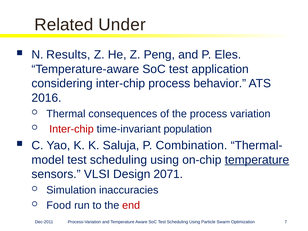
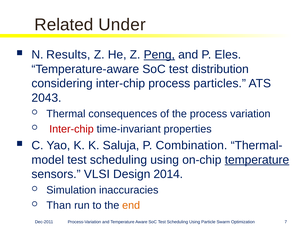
Peng underline: none -> present
application: application -> distribution
behavior: behavior -> particles
2016: 2016 -> 2043
population: population -> properties
2071: 2071 -> 2014
Food: Food -> Than
end colour: red -> orange
